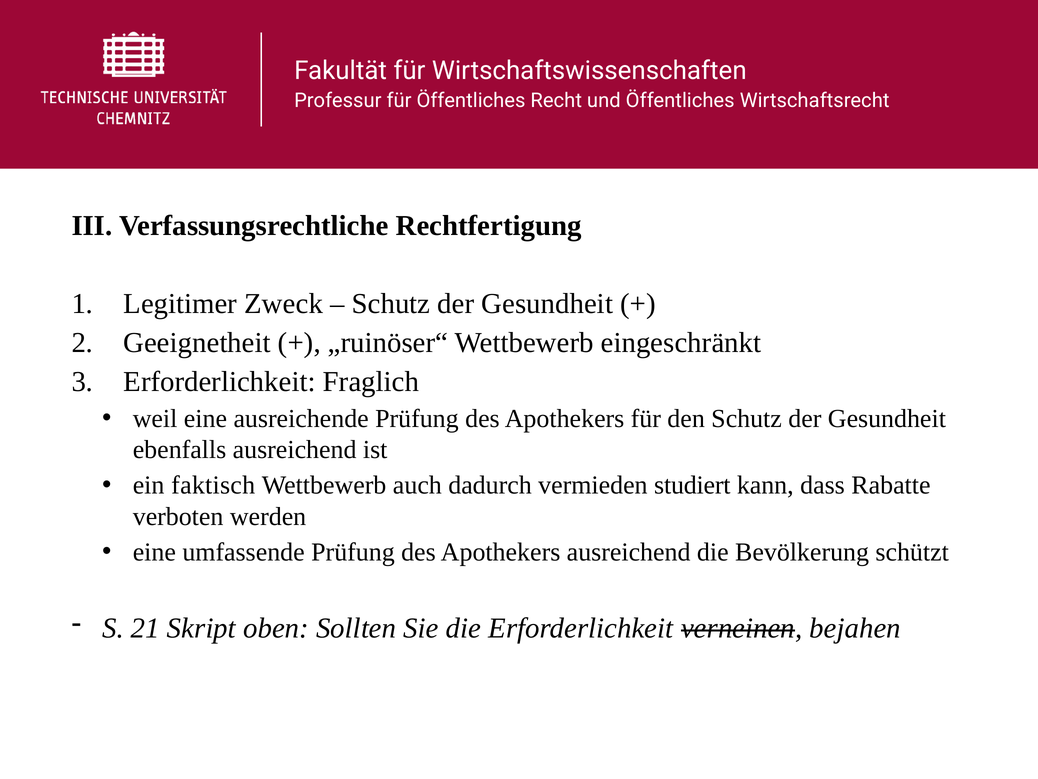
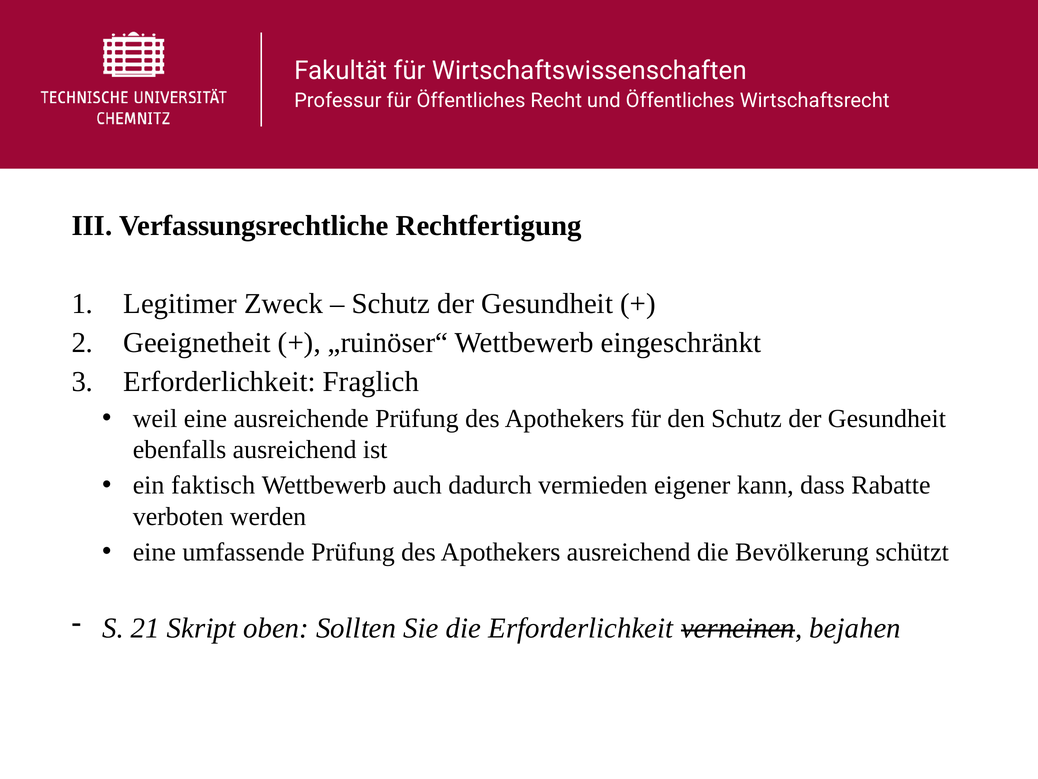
studiert: studiert -> eigener
